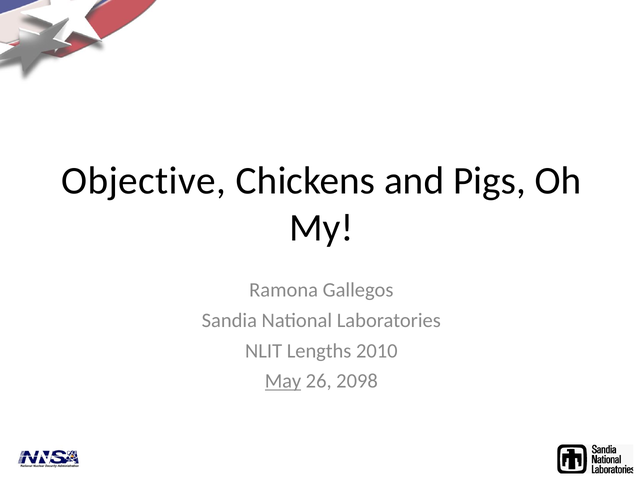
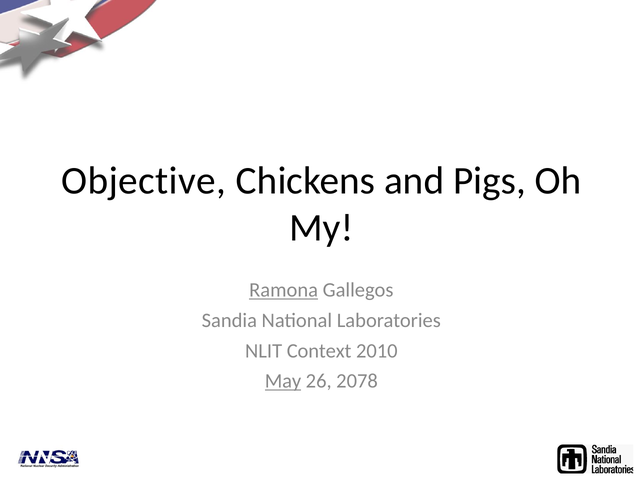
Ramona underline: none -> present
Lengths: Lengths -> Context
2098: 2098 -> 2078
